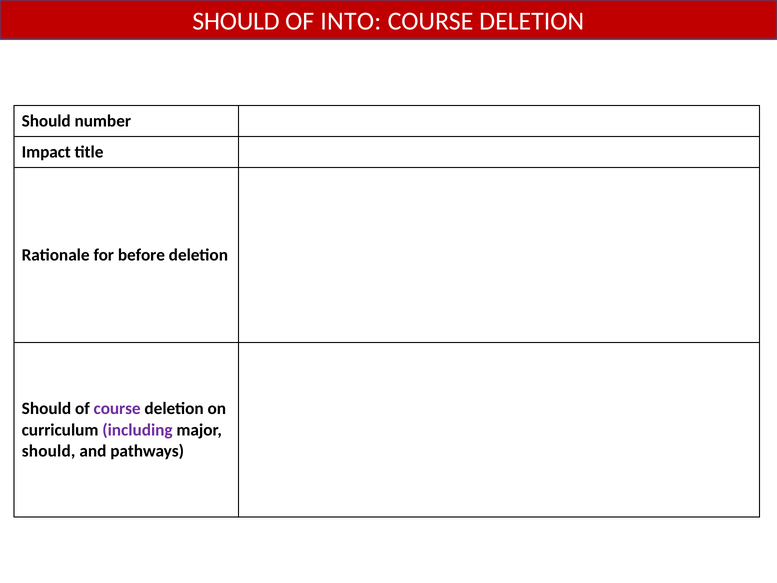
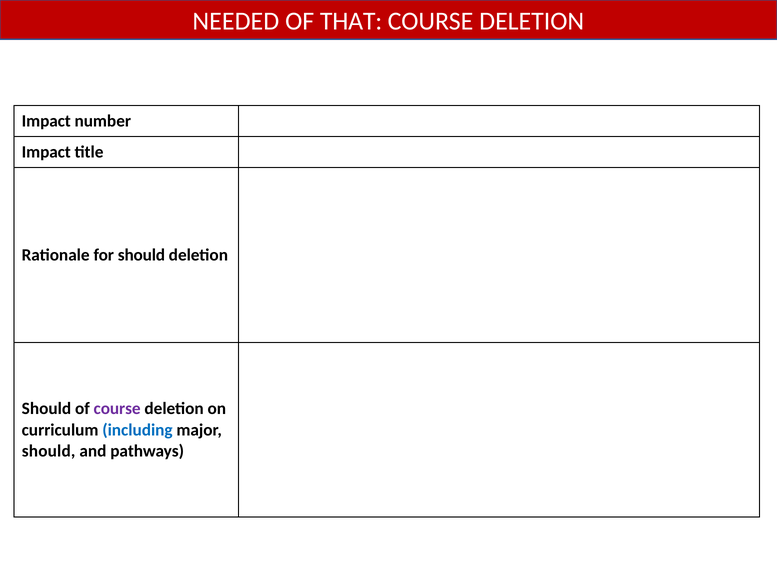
SHOULD at (236, 21): SHOULD -> NEEDED
INTO: INTO -> THAT
Should at (46, 121): Should -> Impact
for before: before -> should
including colour: purple -> blue
